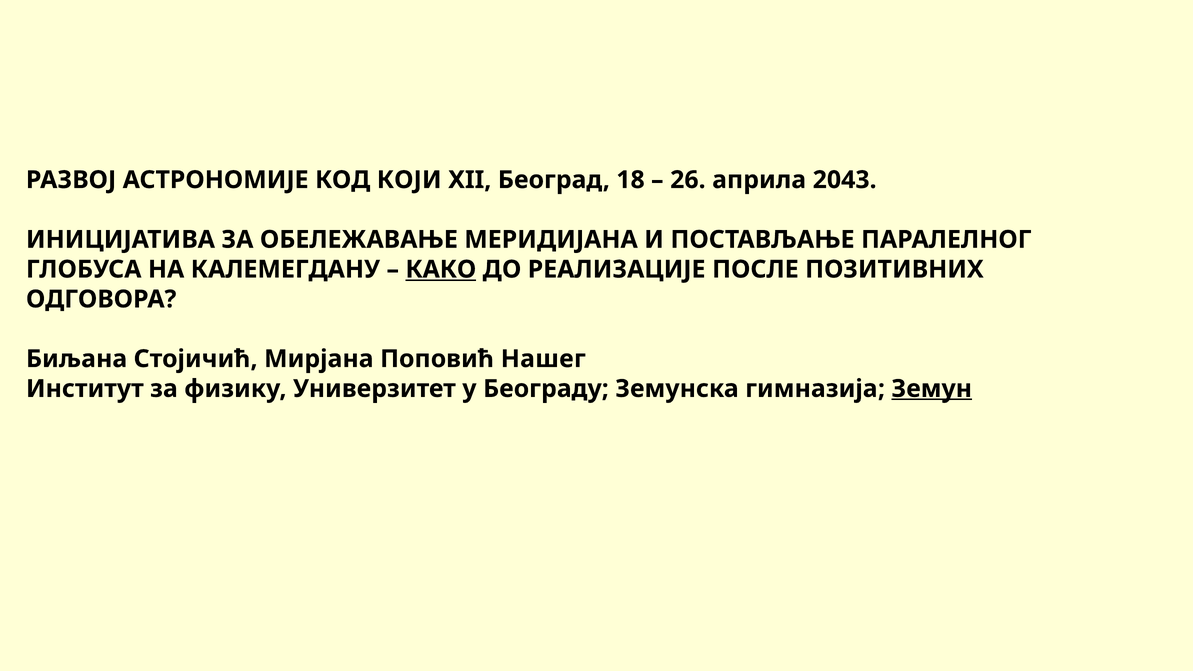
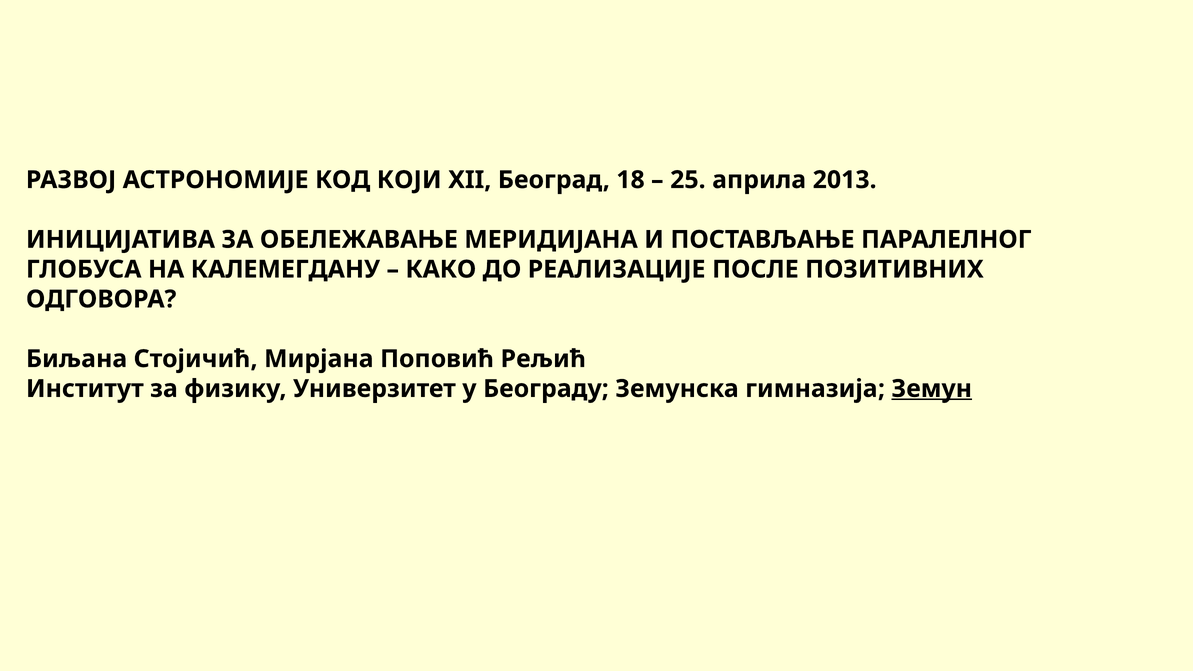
26: 26 -> 25
2043: 2043 -> 2013
КАКО underline: present -> none
Нашег: Нашег -> Рељић
